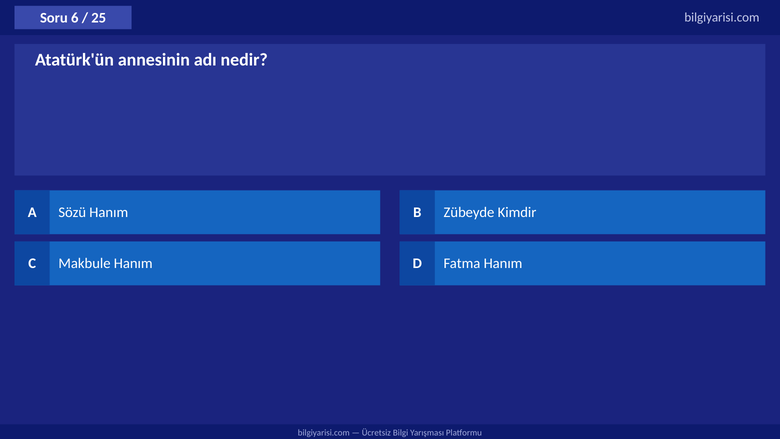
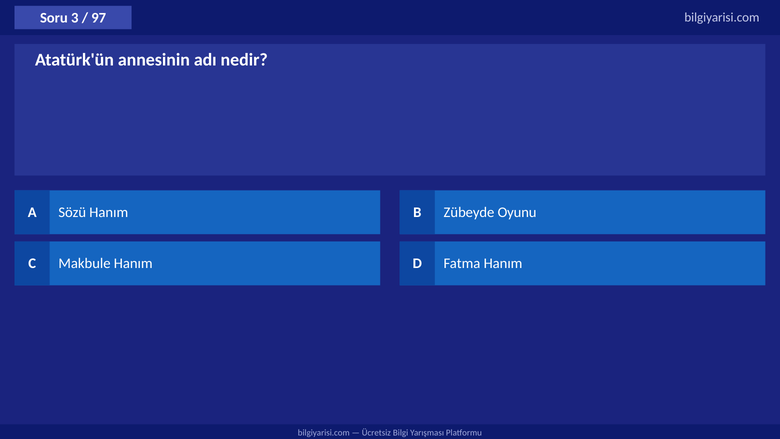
6: 6 -> 3
25: 25 -> 97
Kimdir: Kimdir -> Oyunu
